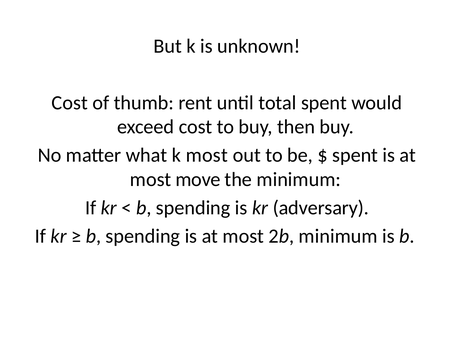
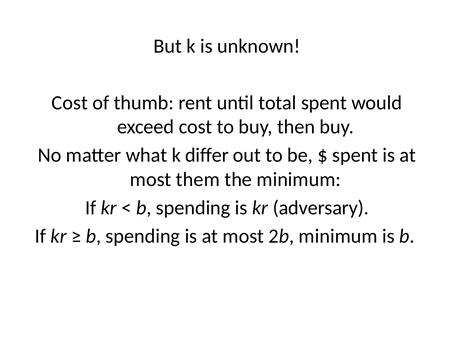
k most: most -> differ
move: move -> them
